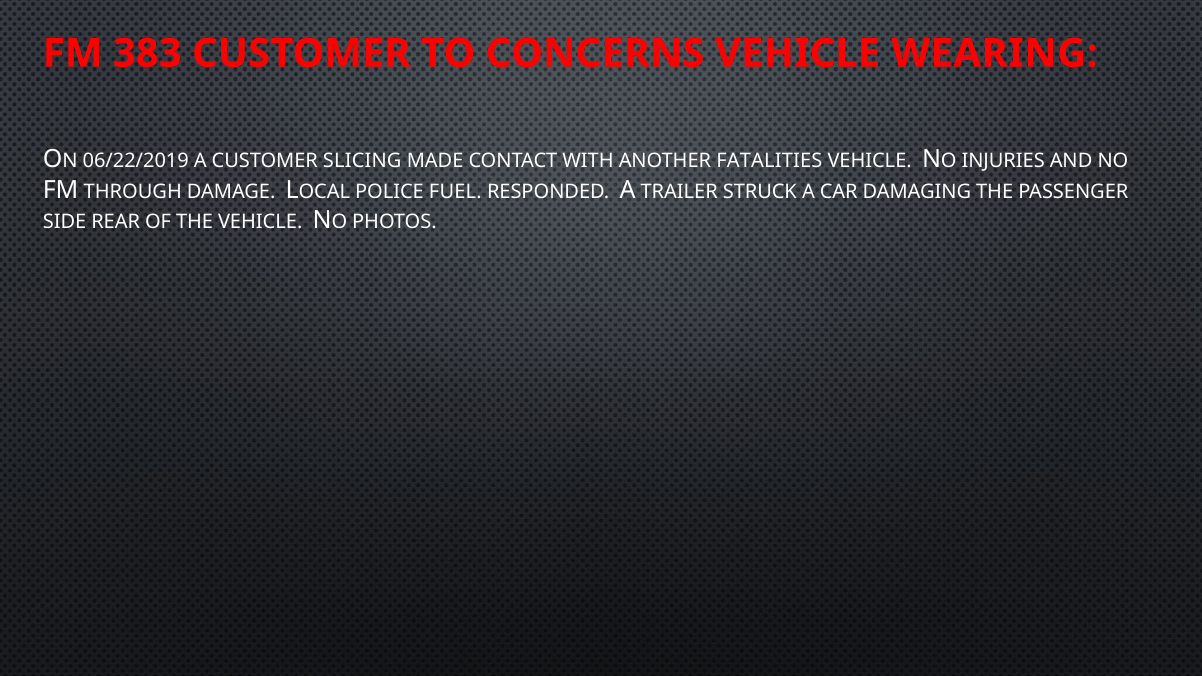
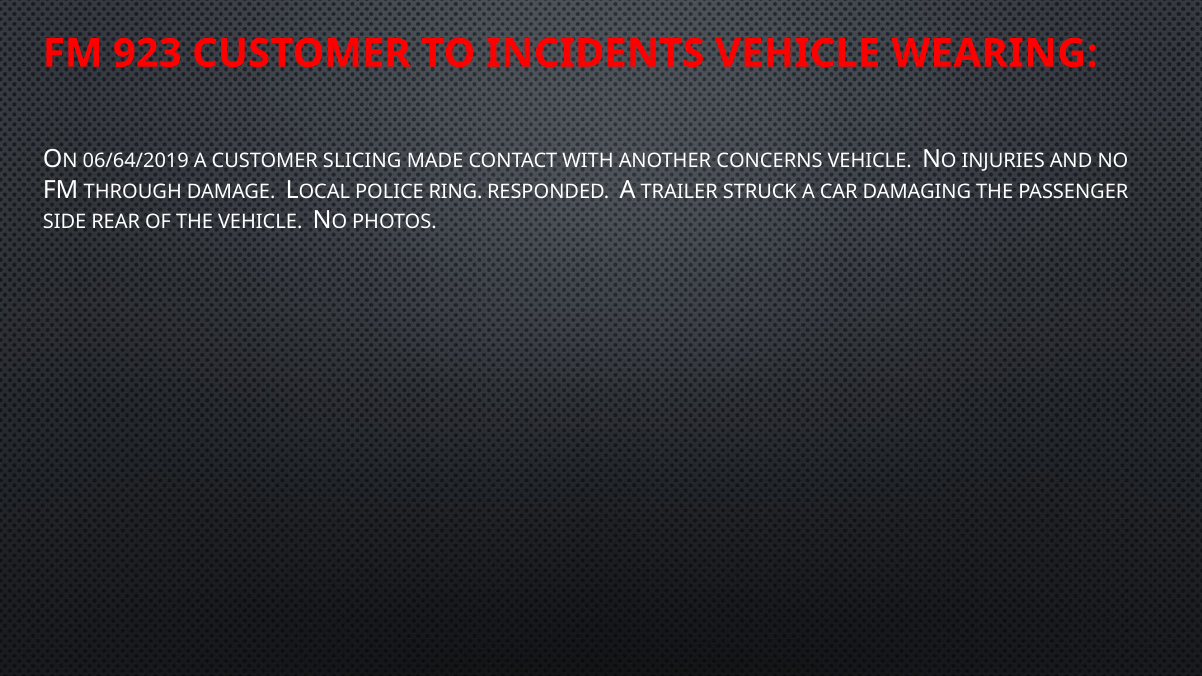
383: 383 -> 923
CONCERNS: CONCERNS -> INCIDENTS
06/22/2019: 06/22/2019 -> 06/64/2019
FATALITIES: FATALITIES -> CONCERNS
FUEL: FUEL -> RING
